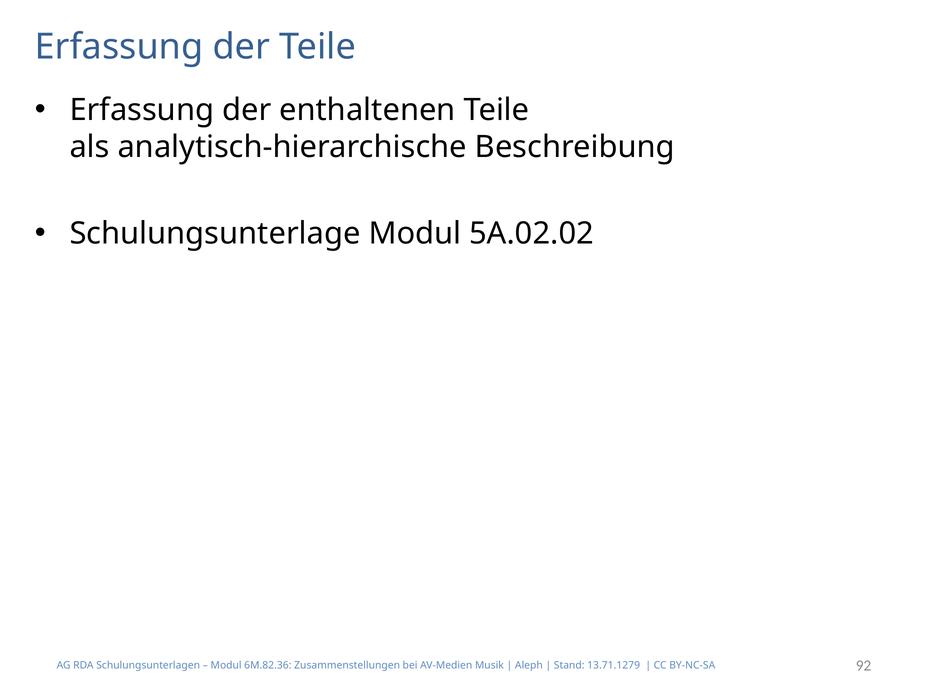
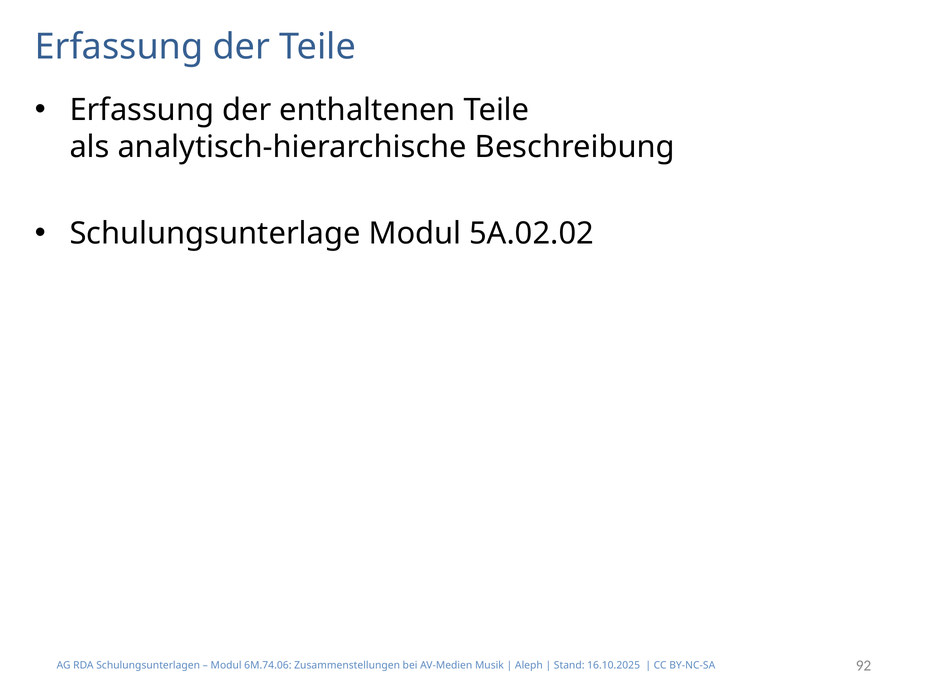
6M.82.36: 6M.82.36 -> 6M.74.06
13.71.1279: 13.71.1279 -> 16.10.2025
